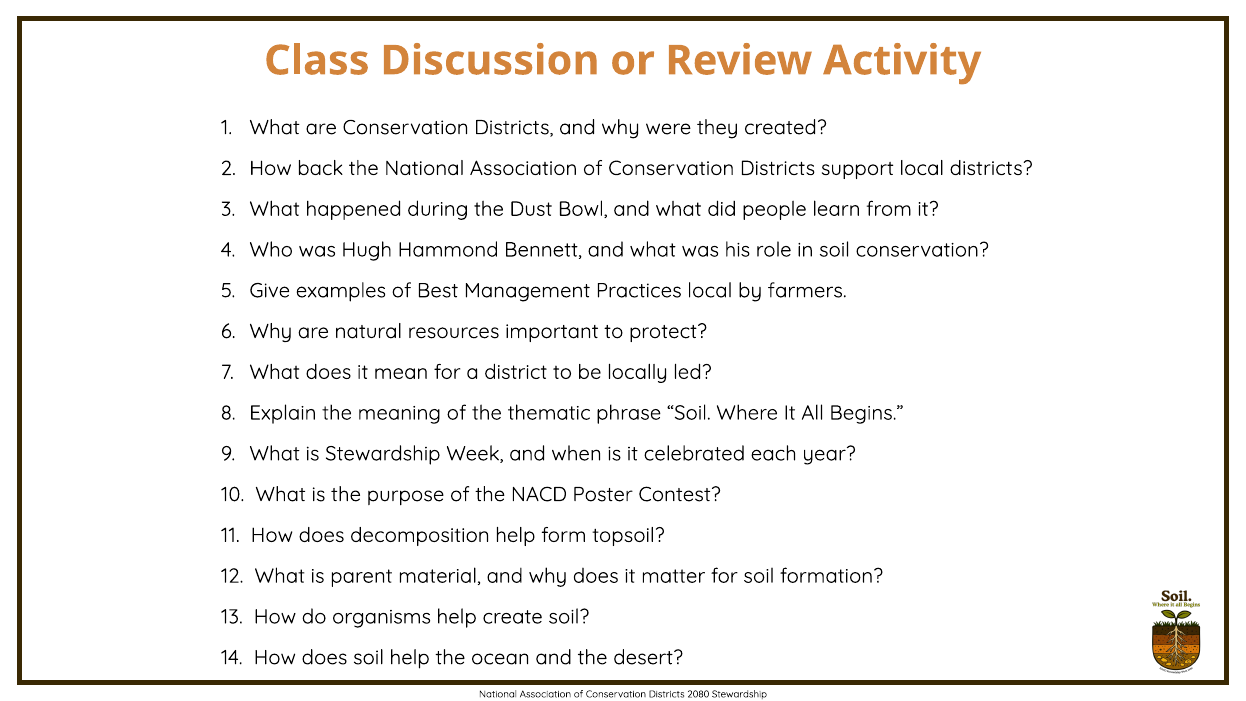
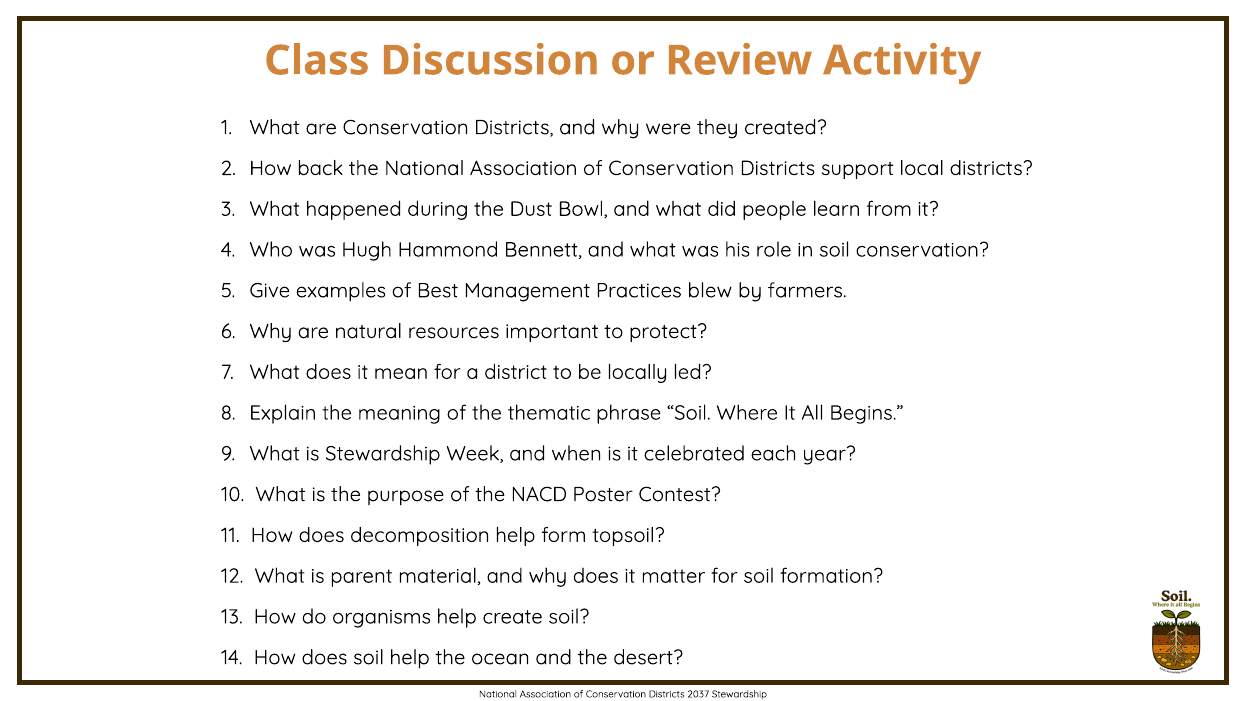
Practices local: local -> blew
2080: 2080 -> 2037
